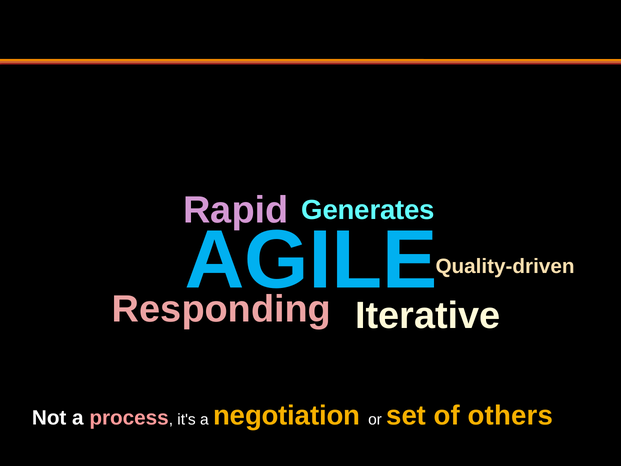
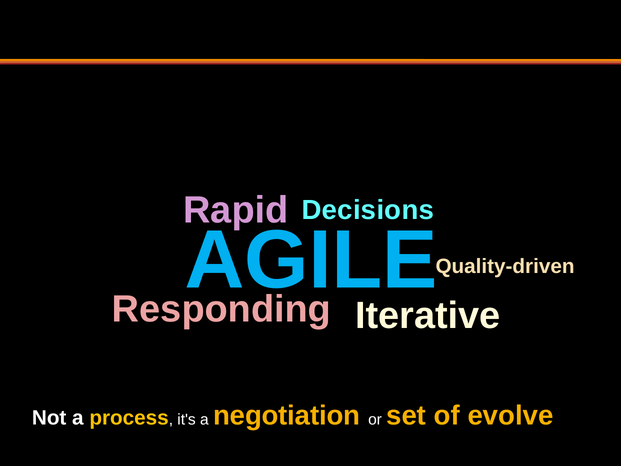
Generates: Generates -> Decisions
process colour: pink -> yellow
others: others -> evolve
